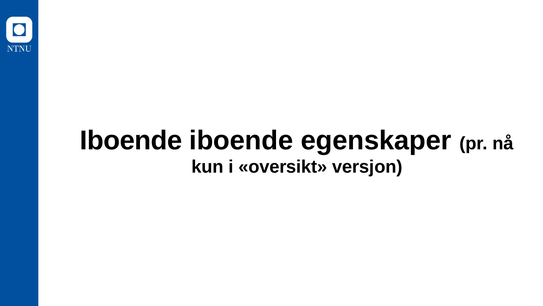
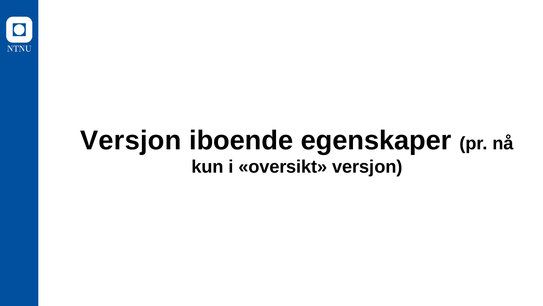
Iboende at (131, 140): Iboende -> Versjon
